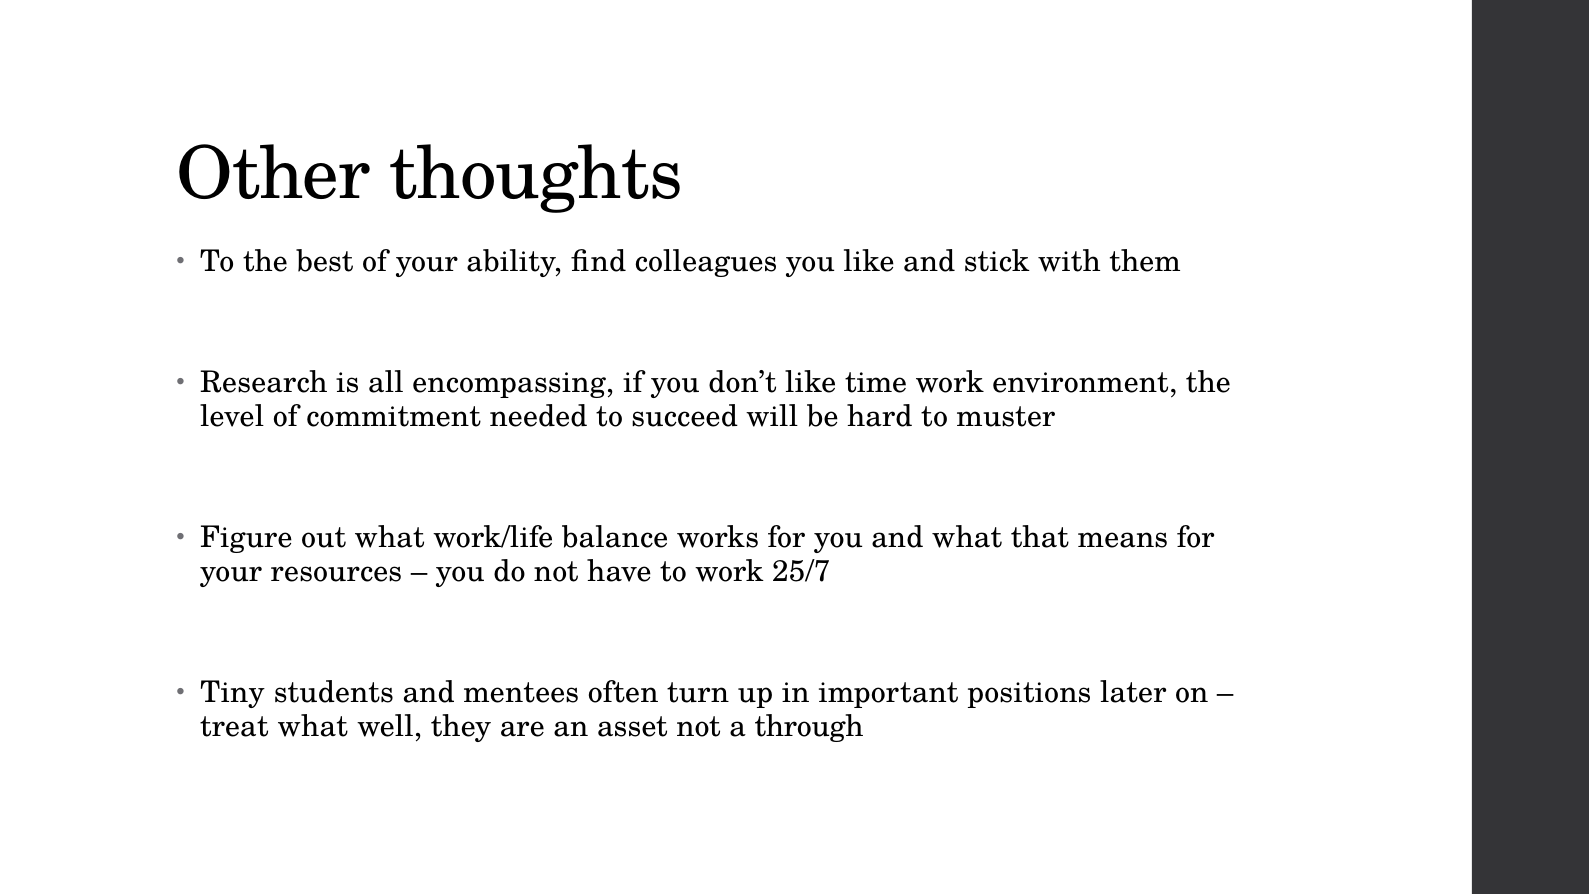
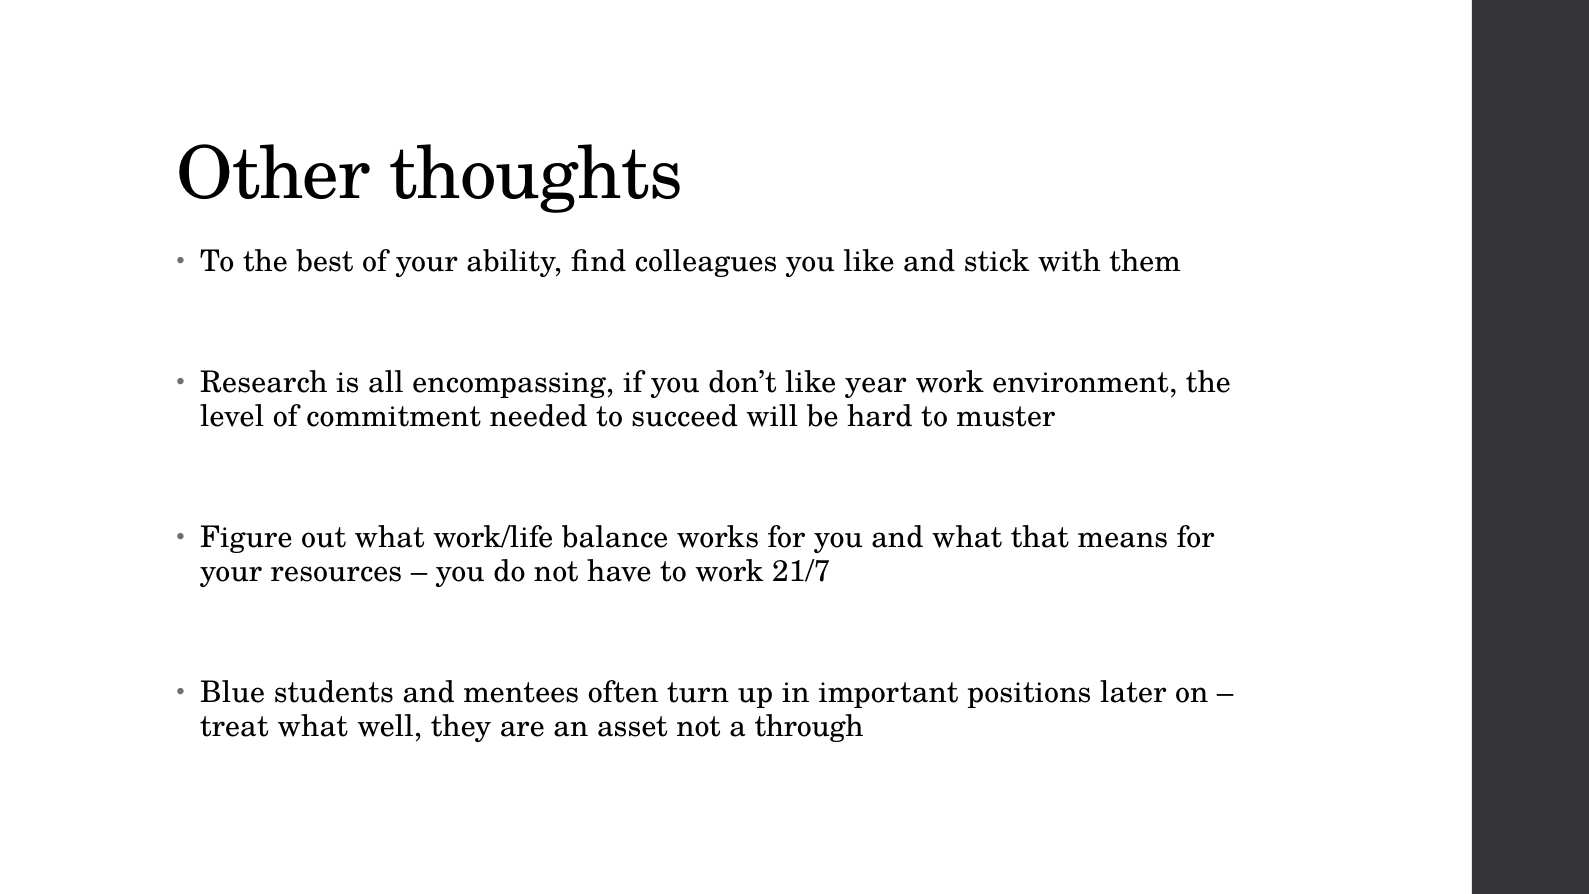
time: time -> year
25/7: 25/7 -> 21/7
Tiny: Tiny -> Blue
